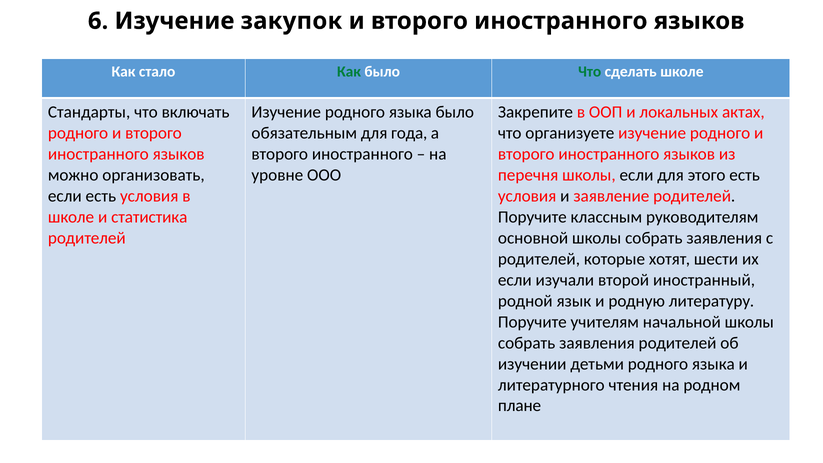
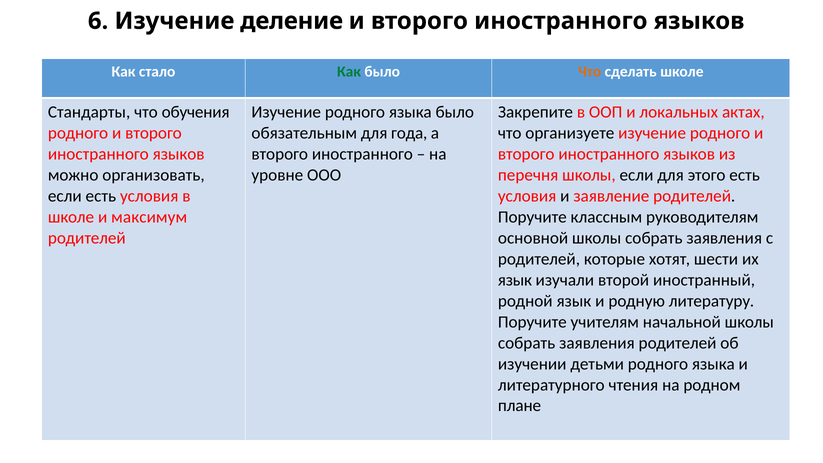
закупок: закупок -> деление
Что at (590, 71) colour: green -> orange
включать: включать -> обучения
статистика: статистика -> максимум
если at (515, 280): если -> язык
